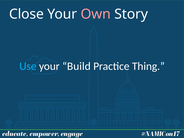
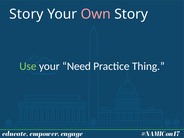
Close at (26, 14): Close -> Story
Use colour: light blue -> light green
Build: Build -> Need
